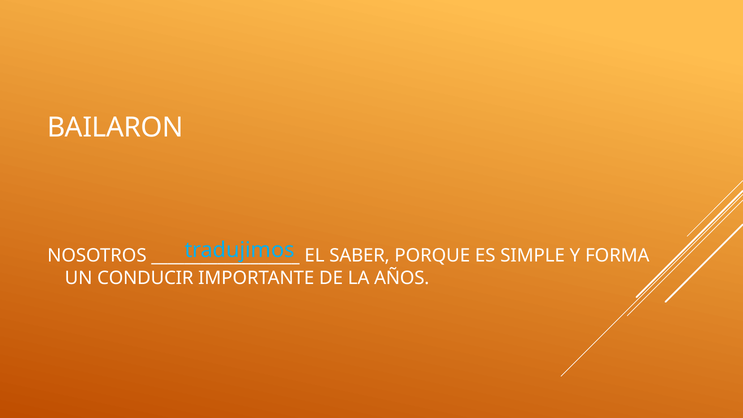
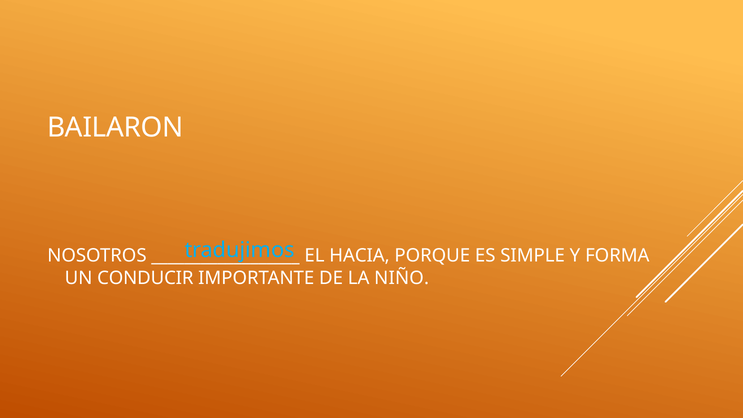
SABER: SABER -> HACIA
AÑOS: AÑOS -> NIÑO
